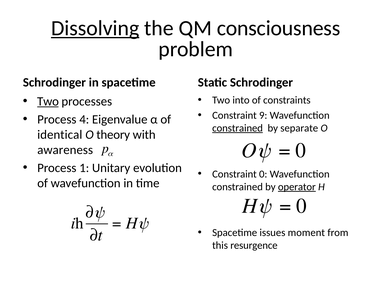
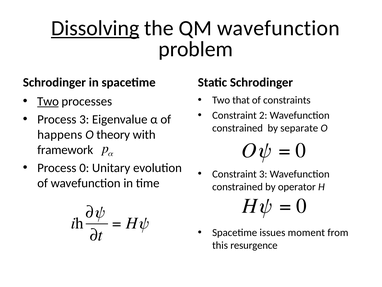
QM consciousness: consciousness -> wavefunction
into: into -> that
9: 9 -> 2
Process 4: 4 -> 3
constrained at (238, 128) underline: present -> none
identical: identical -> happens
awareness: awareness -> framework
1: 1 -> 0
Constraint 0: 0 -> 3
operator underline: present -> none
